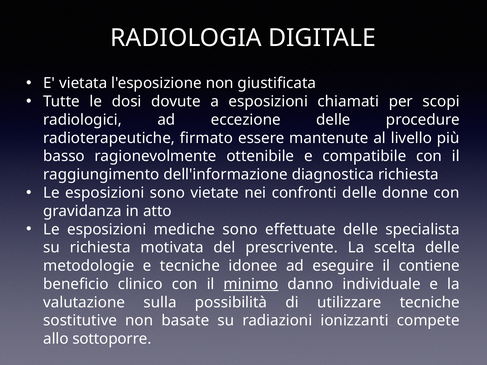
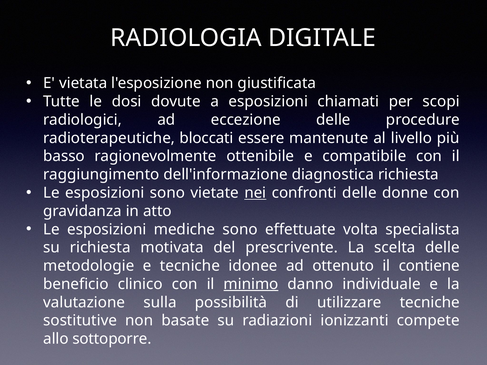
firmato: firmato -> bloccati
nei underline: none -> present
effettuate delle: delle -> volta
eseguire: eseguire -> ottenuto
